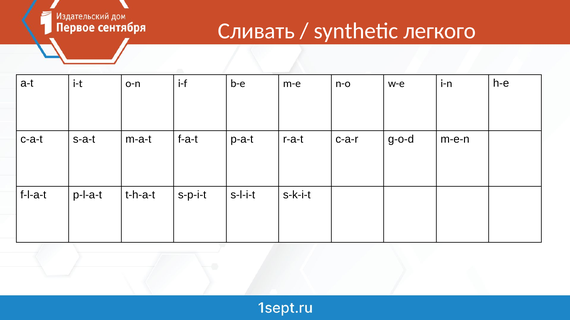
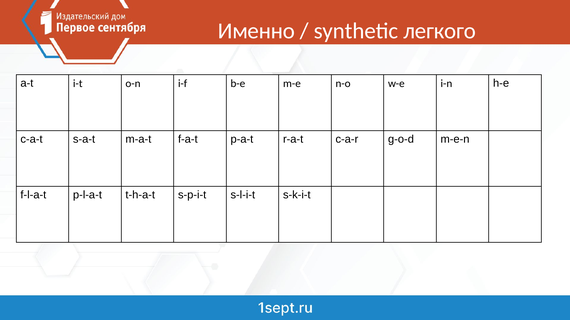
Сливать: Сливать -> Именно
